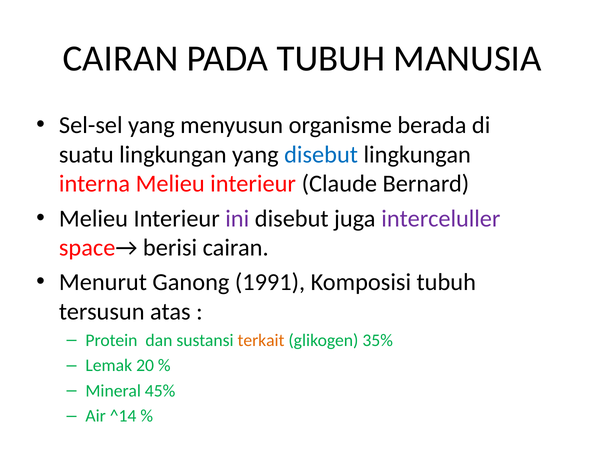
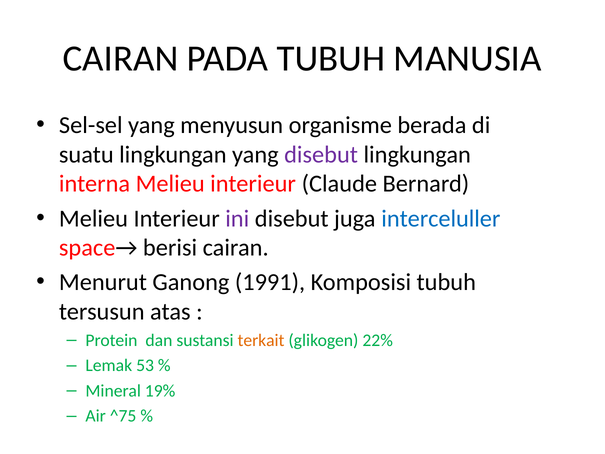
disebut at (321, 154) colour: blue -> purple
interceluller colour: purple -> blue
35%: 35% -> 22%
20: 20 -> 53
45%: 45% -> 19%
^14: ^14 -> ^75
